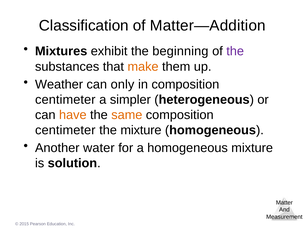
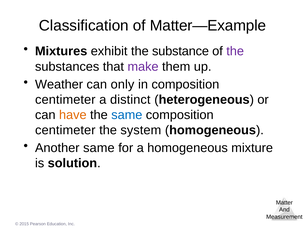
Matter—Addition: Matter—Addition -> Matter—Example
beginning: beginning -> substance
make colour: orange -> purple
simpler: simpler -> distinct
same at (127, 115) colour: orange -> blue
the mixture: mixture -> system
Another water: water -> same
